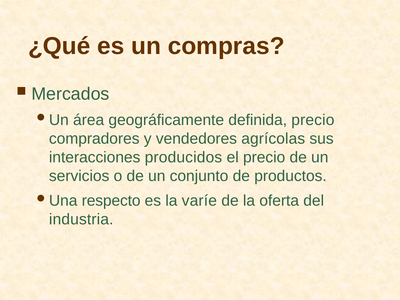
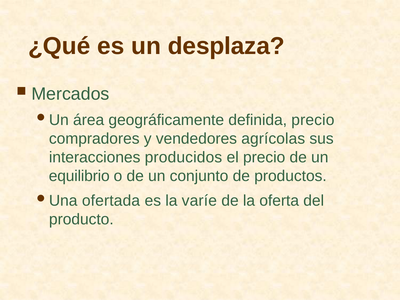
compras: compras -> desplaza
servicios: servicios -> equilibrio
respecto: respecto -> ofertada
industria: industria -> producto
